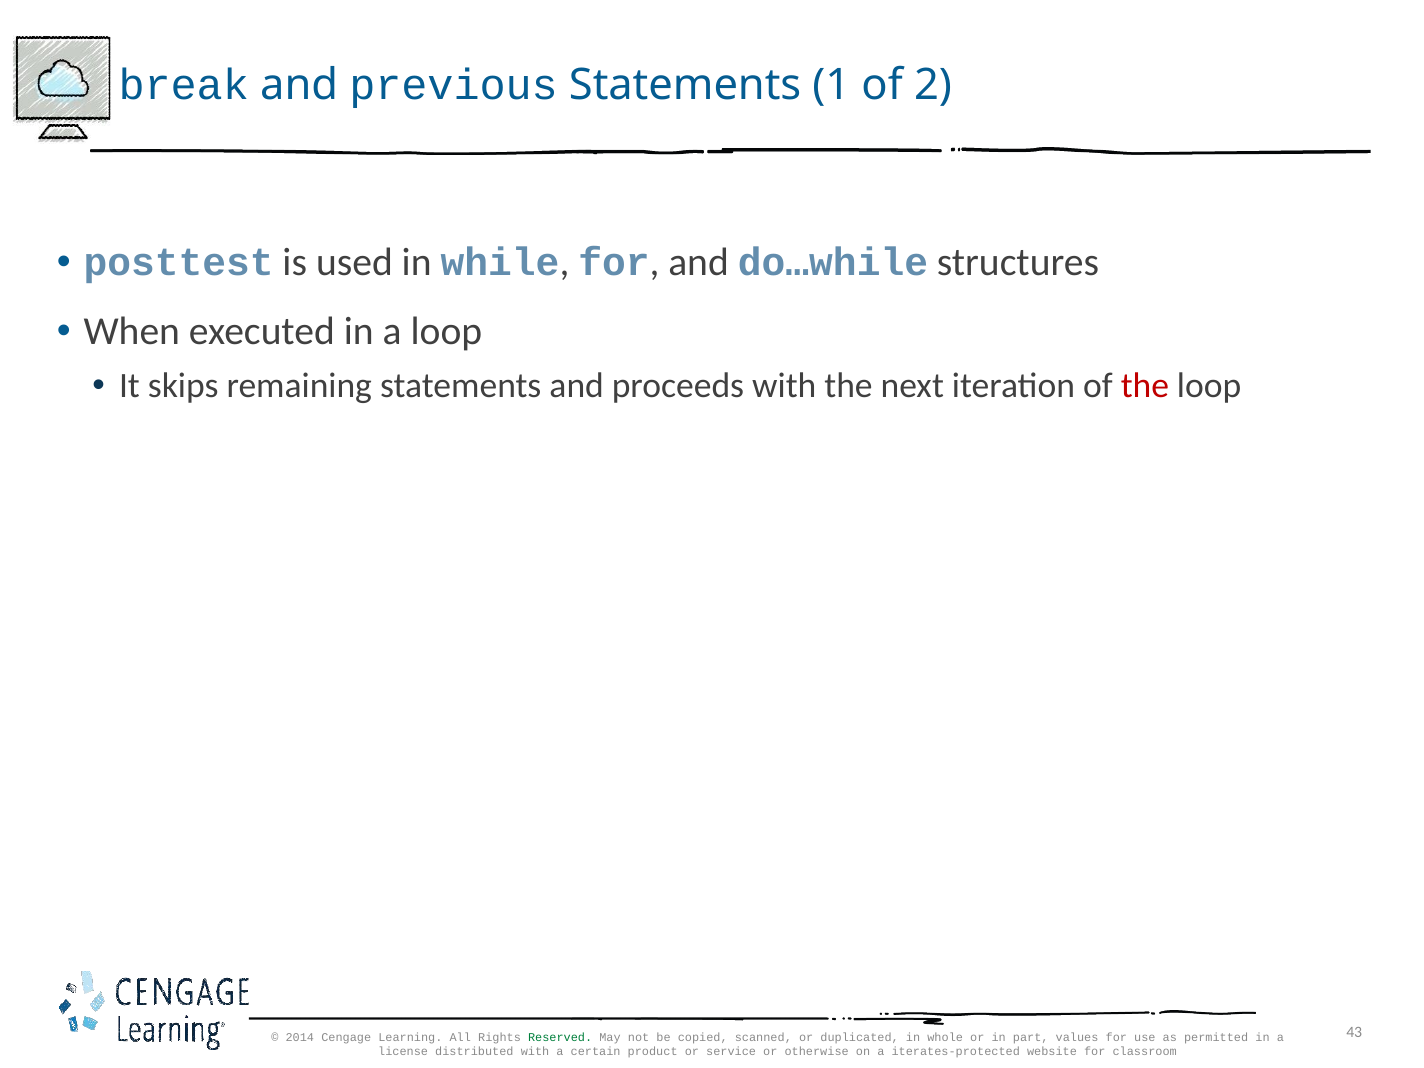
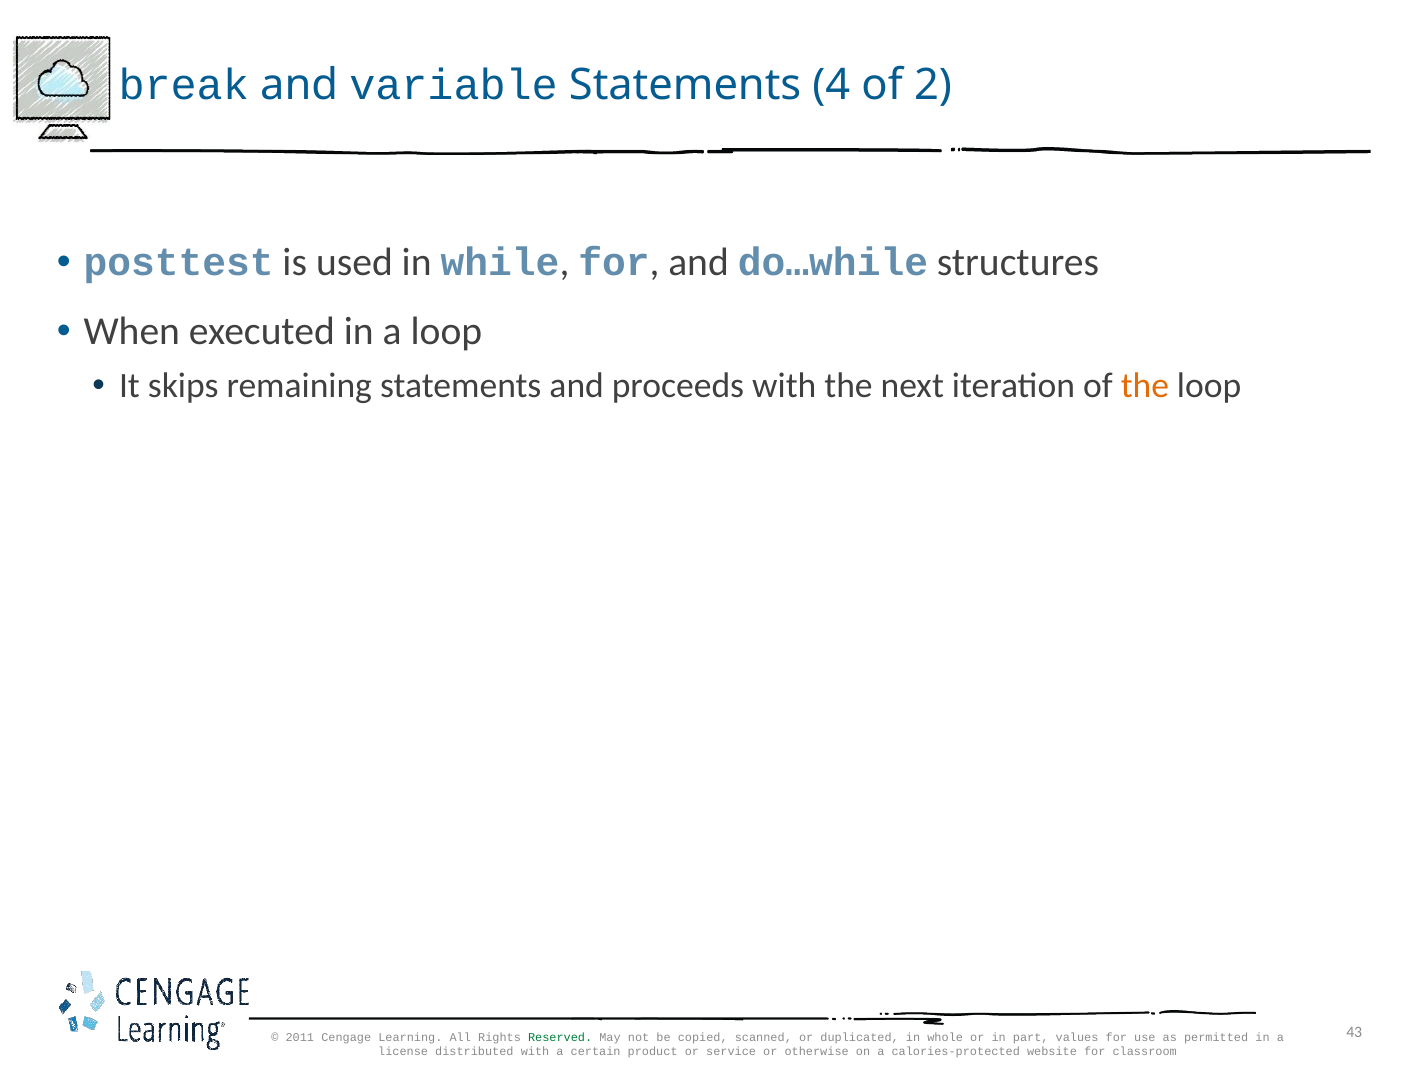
previous: previous -> variable
1: 1 -> 4
the at (1145, 386) colour: red -> orange
2014: 2014 -> 2011
iterates-protected: iterates-protected -> calories-protected
